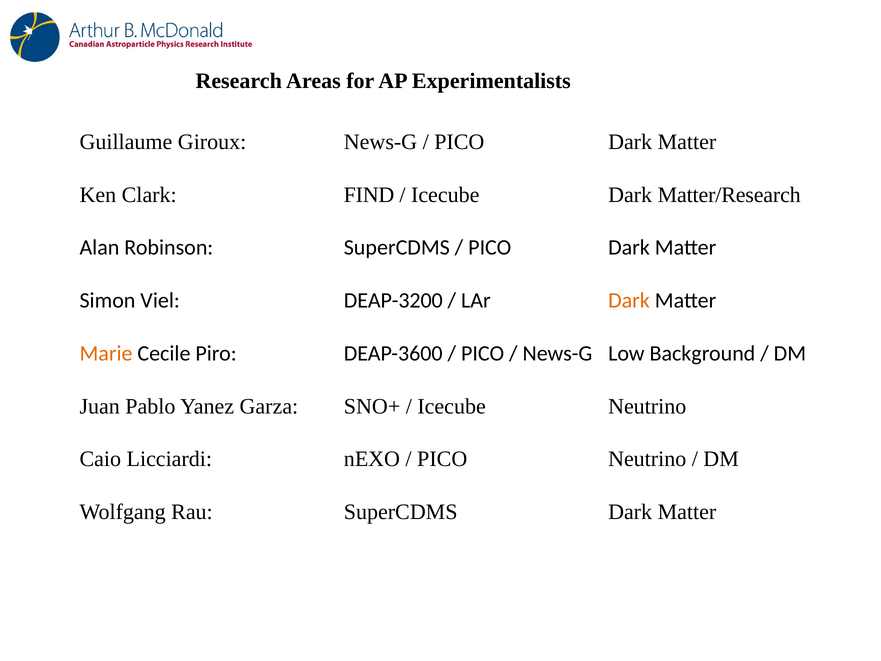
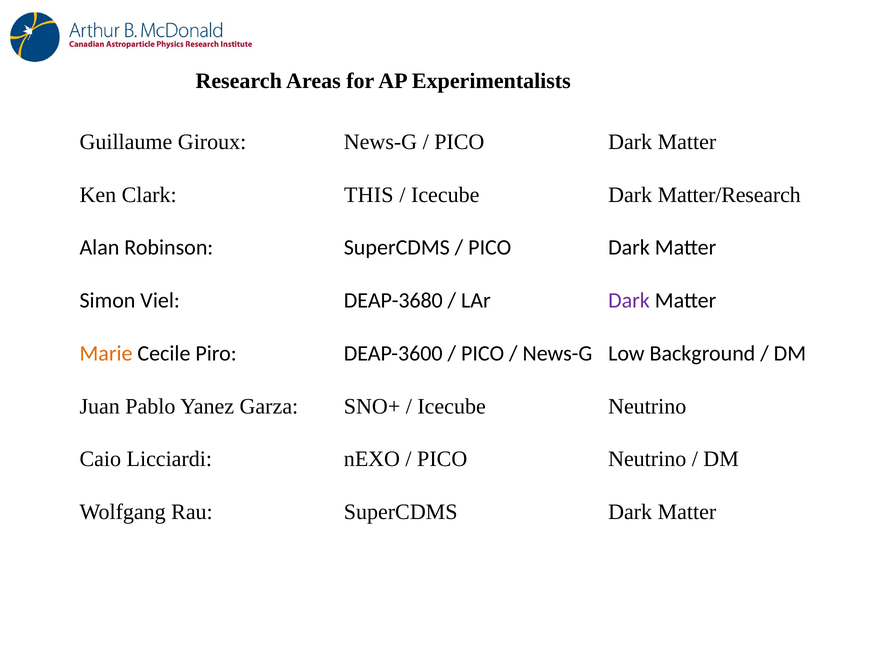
FIND: FIND -> THIS
DEAP-3200: DEAP-3200 -> DEAP-3680
Dark at (629, 300) colour: orange -> purple
